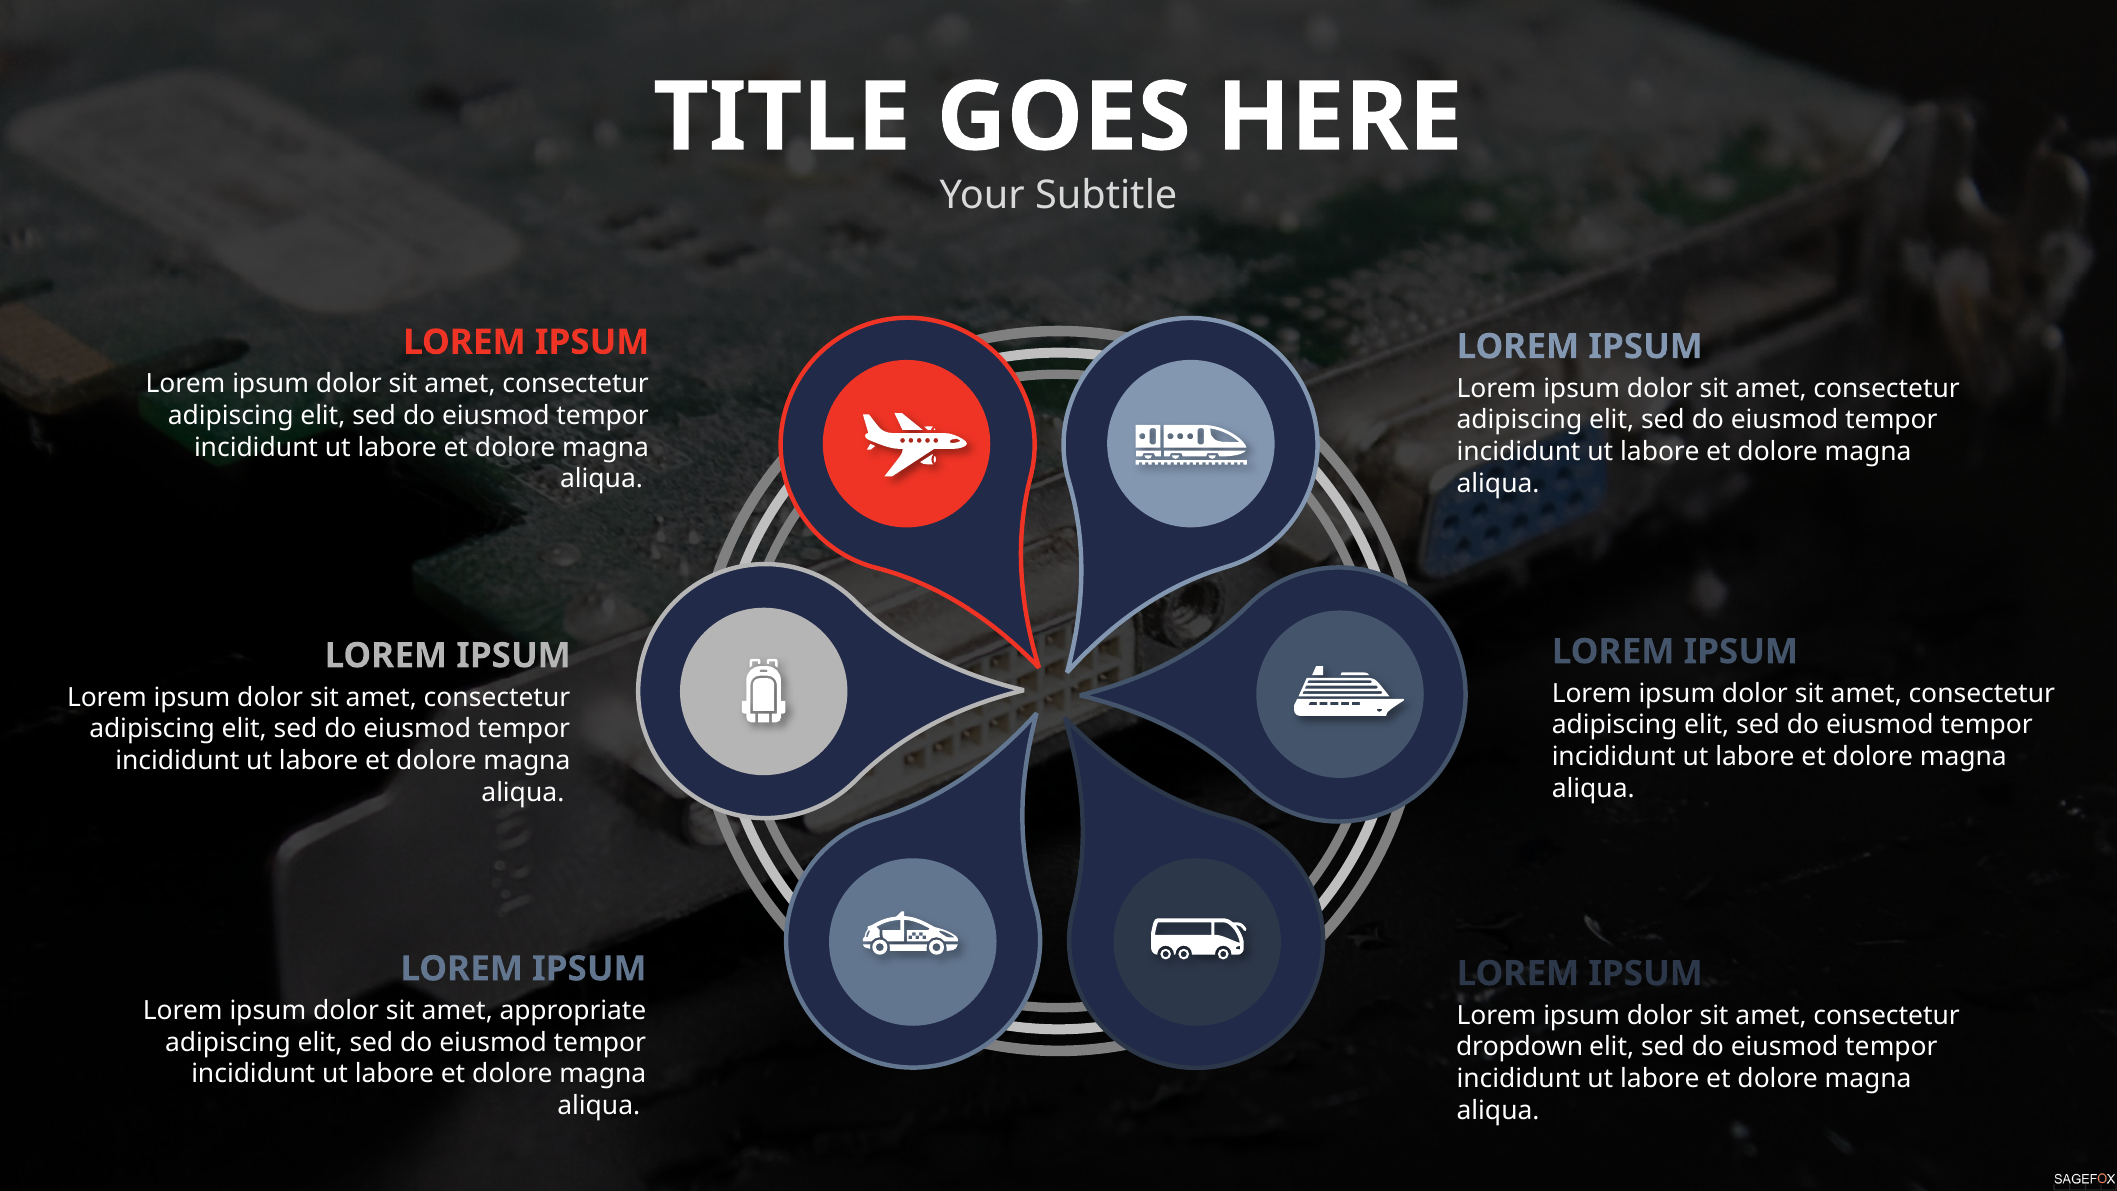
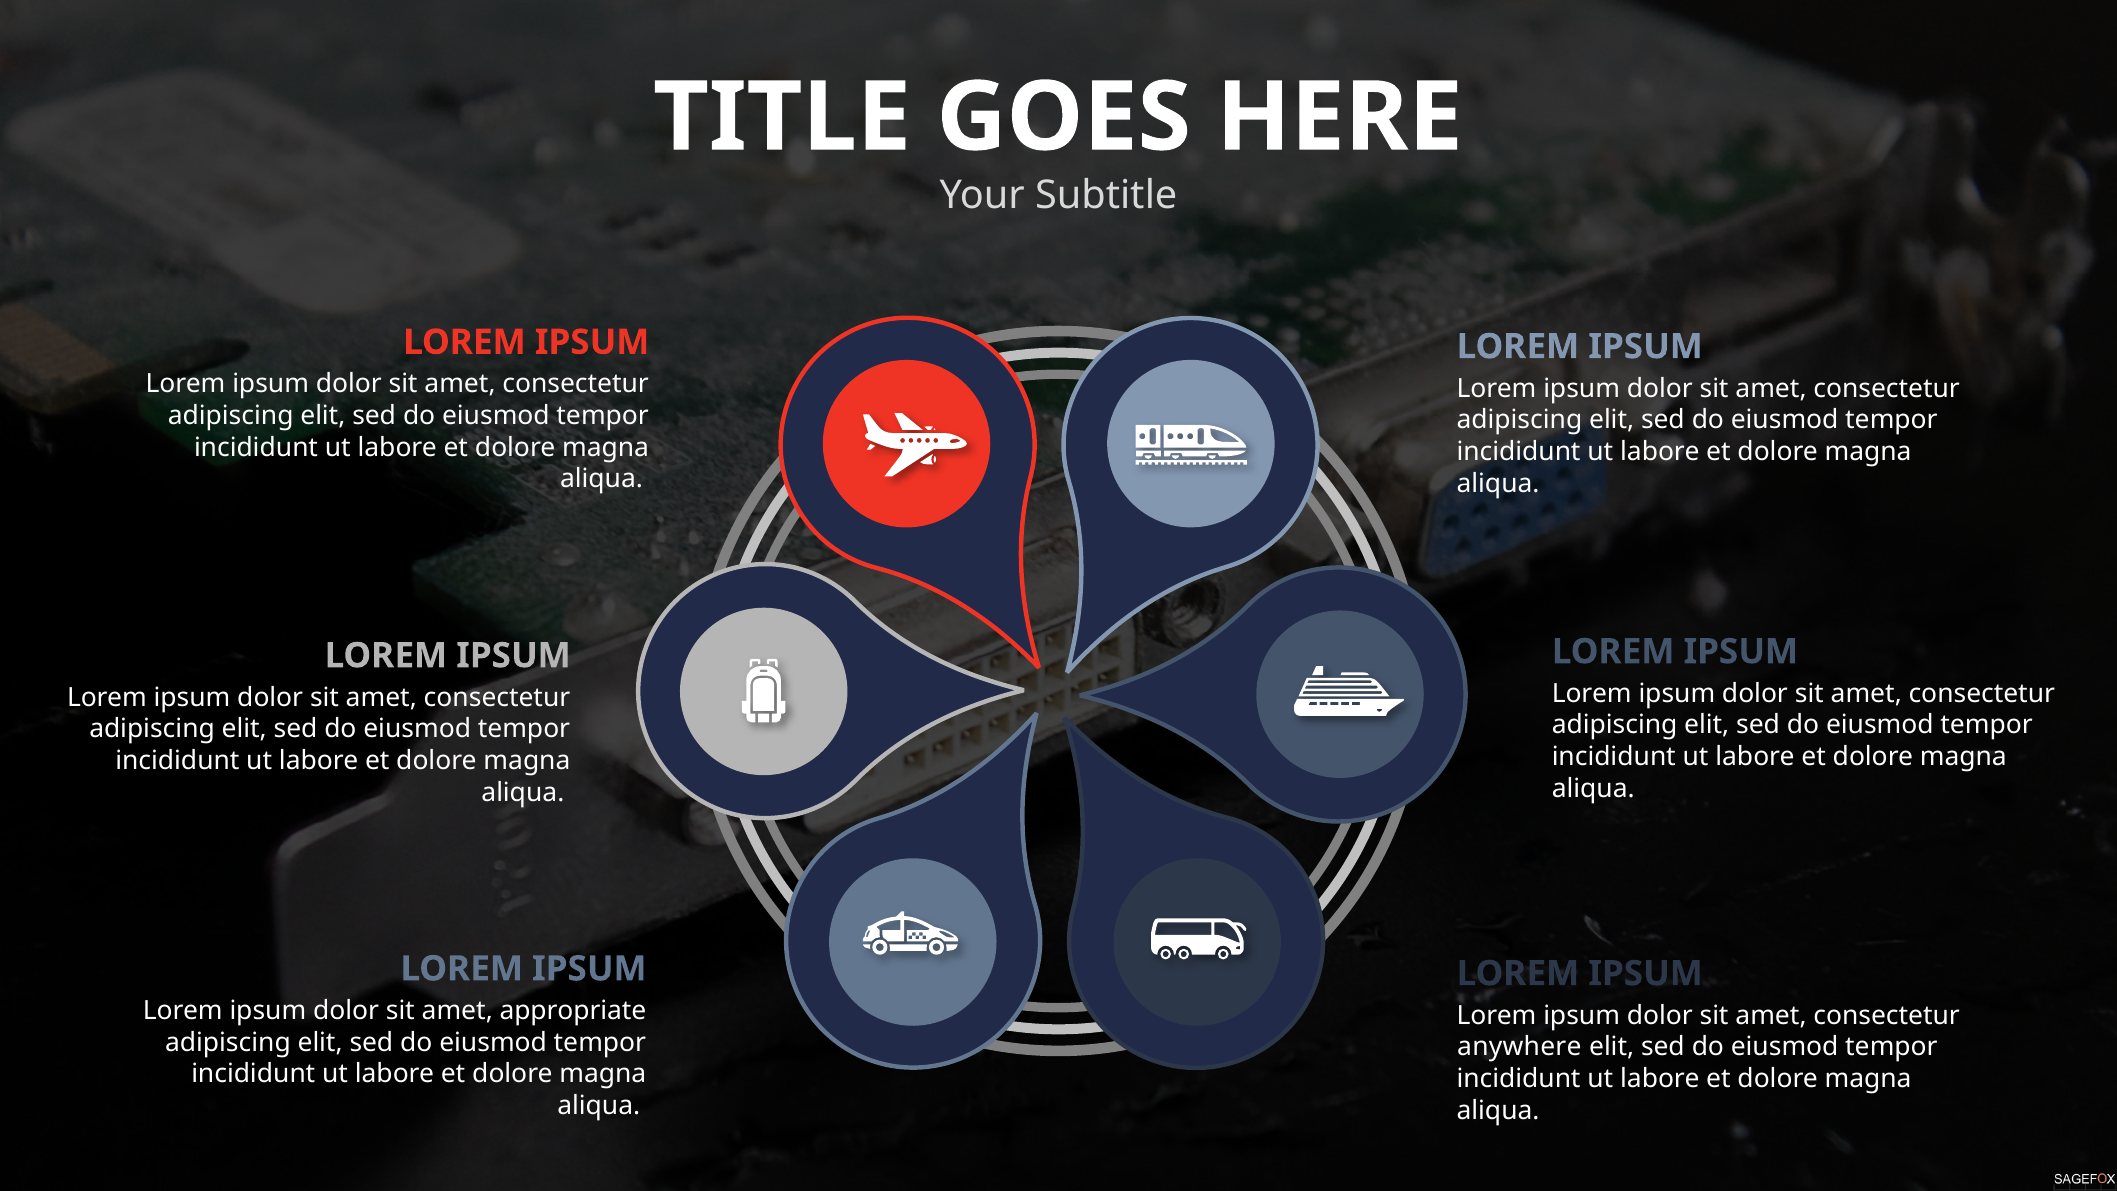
dropdown: dropdown -> anywhere
